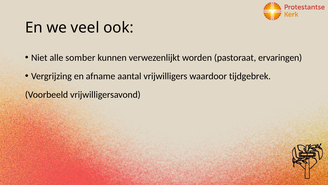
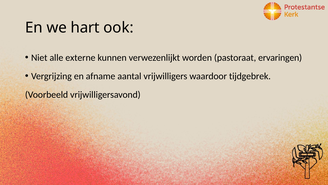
veel: veel -> hart
somber: somber -> externe
